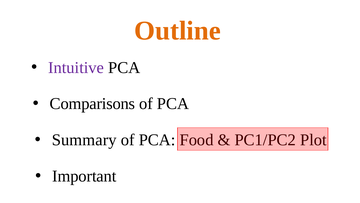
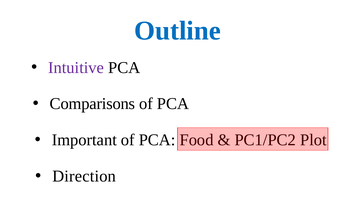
Outline colour: orange -> blue
Summary: Summary -> Important
Important: Important -> Direction
